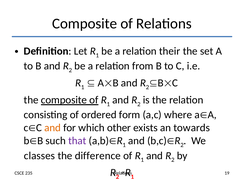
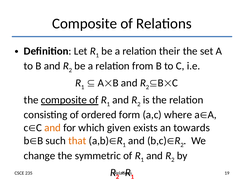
other: other -> given
that colour: purple -> orange
classes: classes -> change
difference: difference -> symmetric
